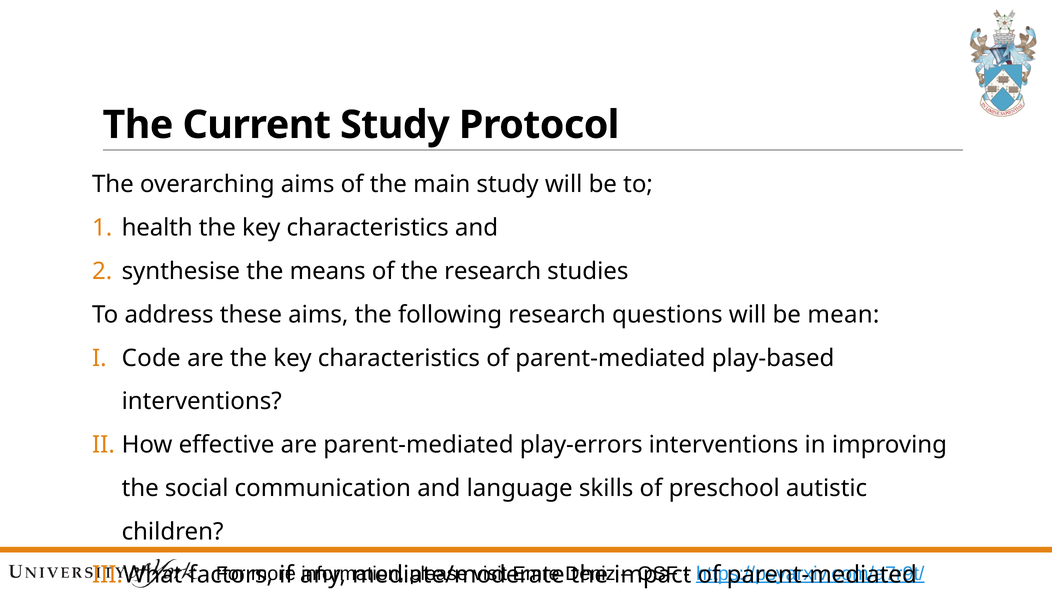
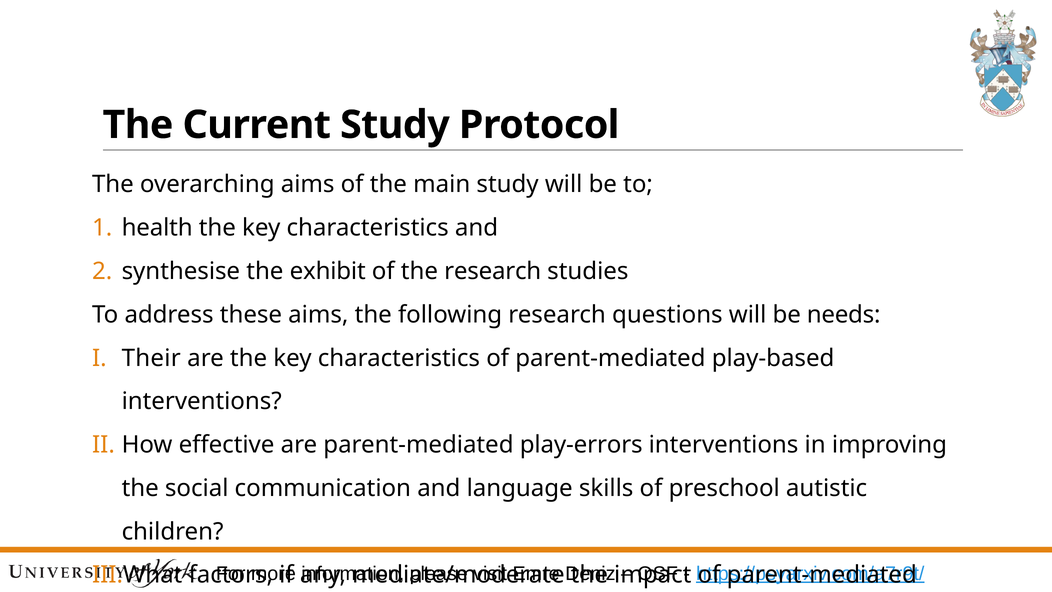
means: means -> exhibit
mean: mean -> needs
Code: Code -> Their
